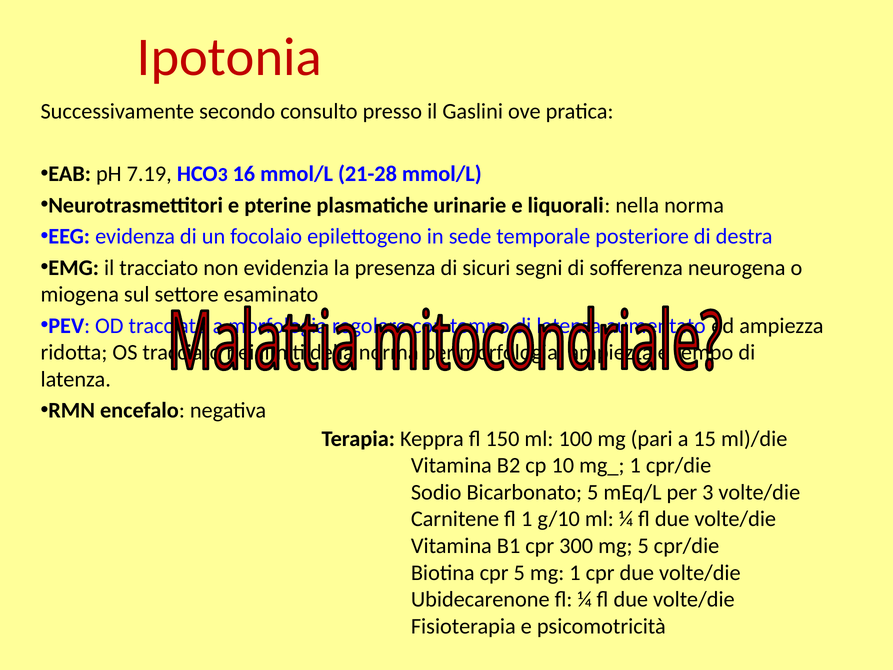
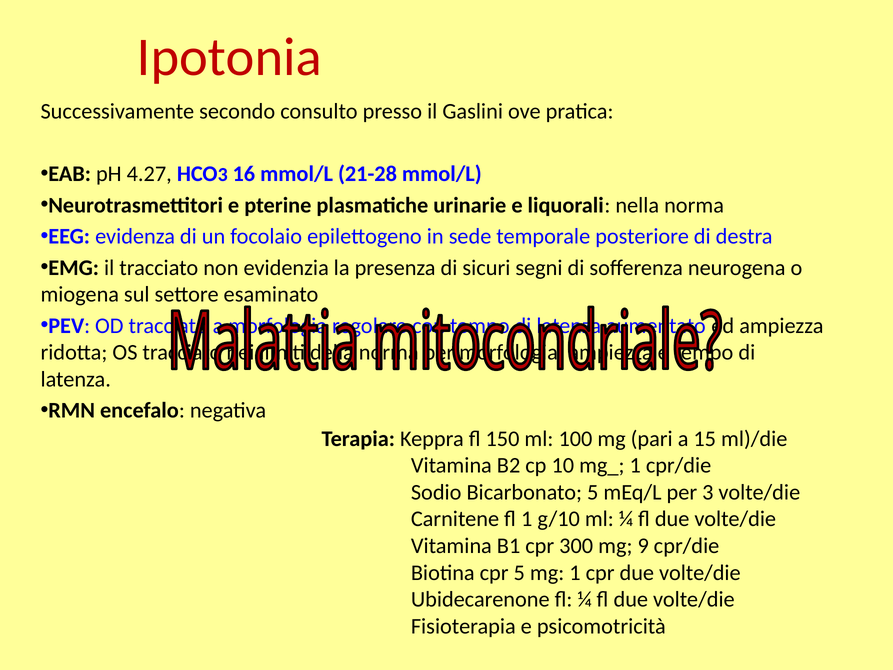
7.19: 7.19 -> 4.27
mg 5: 5 -> 9
